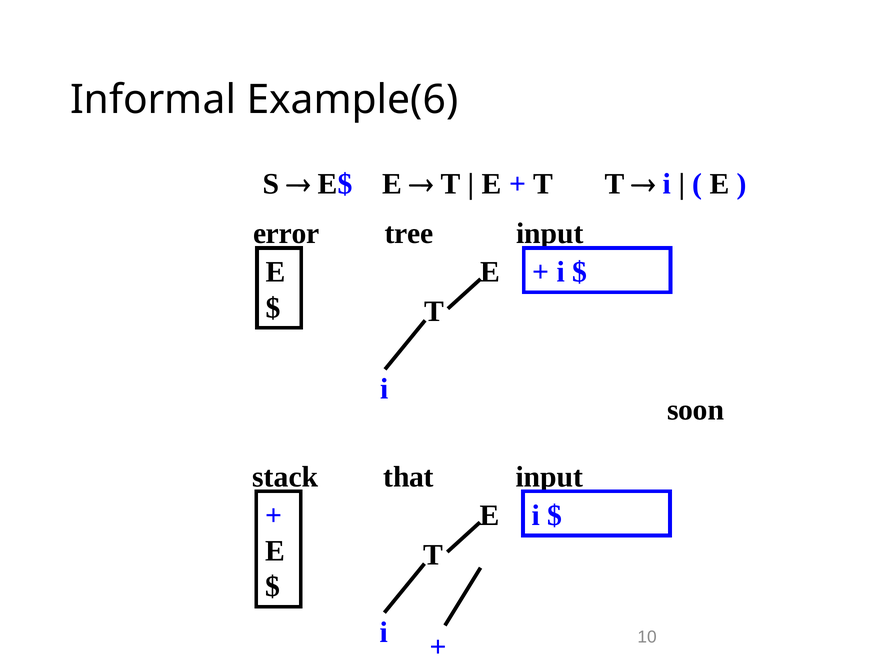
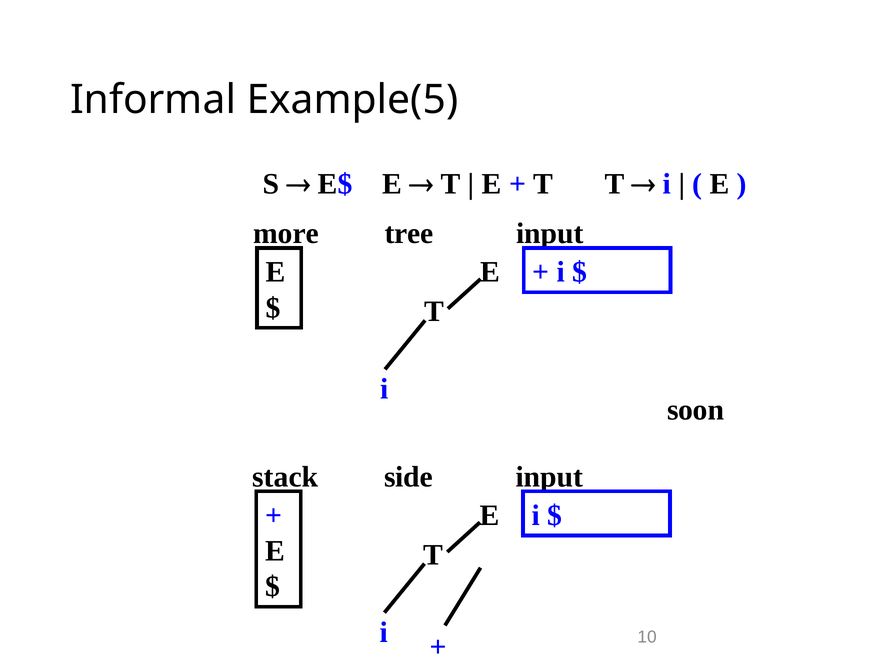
Example(6: Example(6 -> Example(5
error: error -> more
that: that -> side
